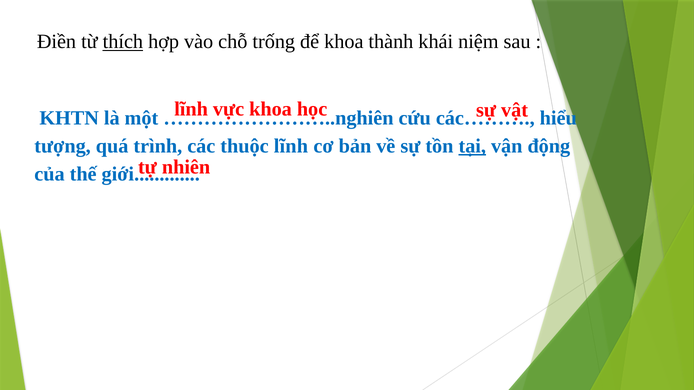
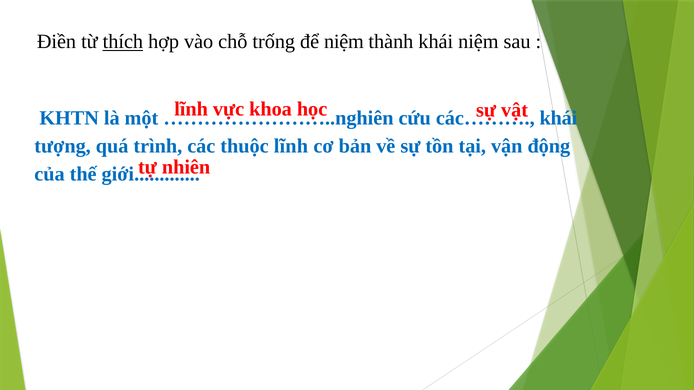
để khoa: khoa -> niệm
hiểu at (558, 118): hiểu -> khái
tại underline: present -> none
